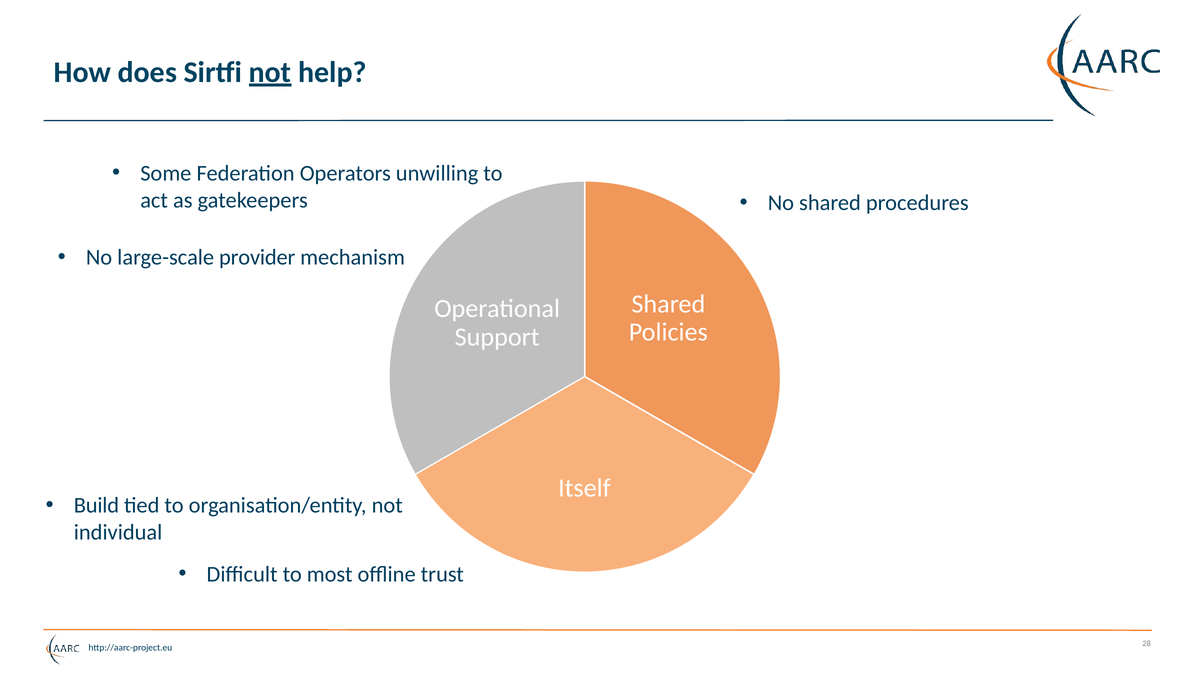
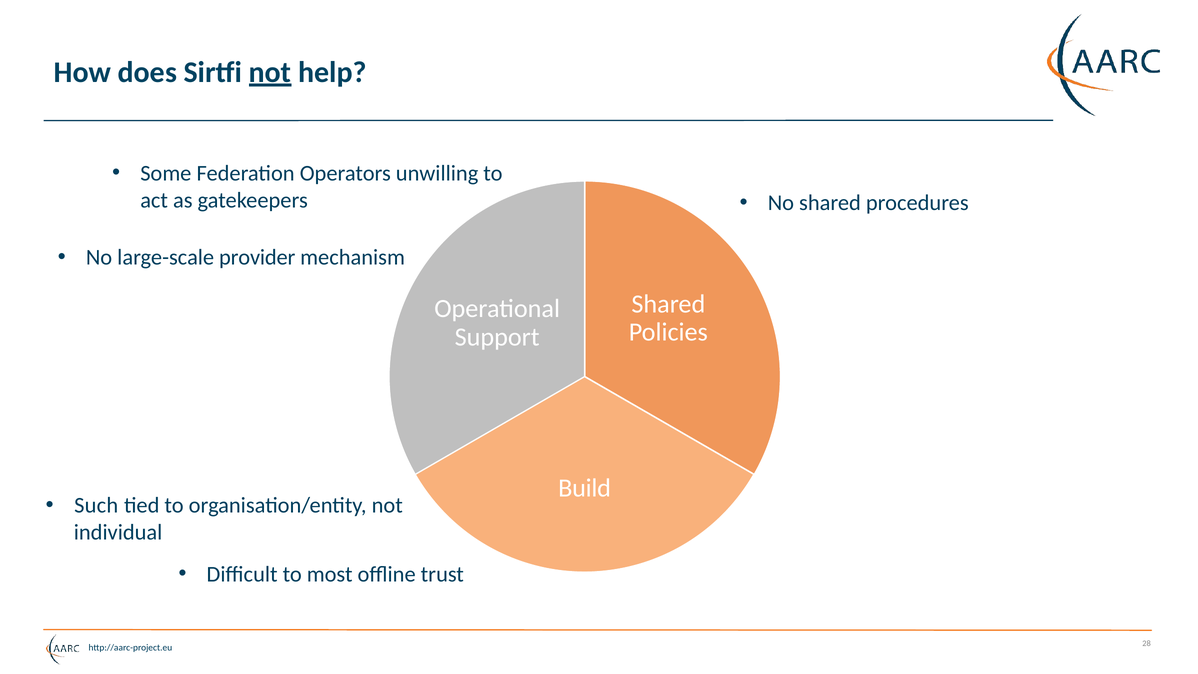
Itself: Itself -> Build
Build: Build -> Such
